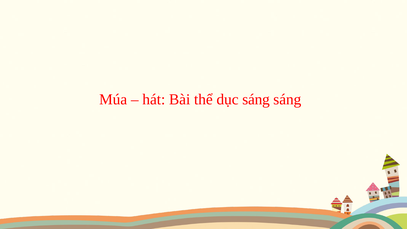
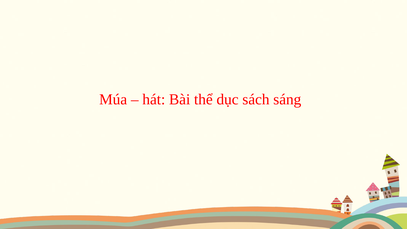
dục sáng: sáng -> sách
